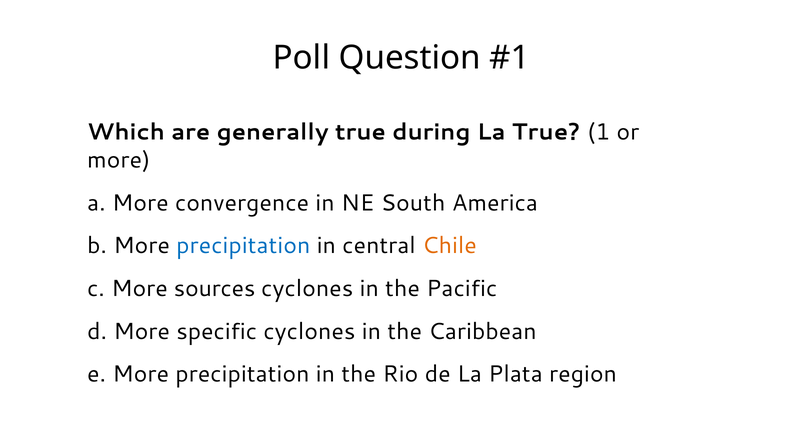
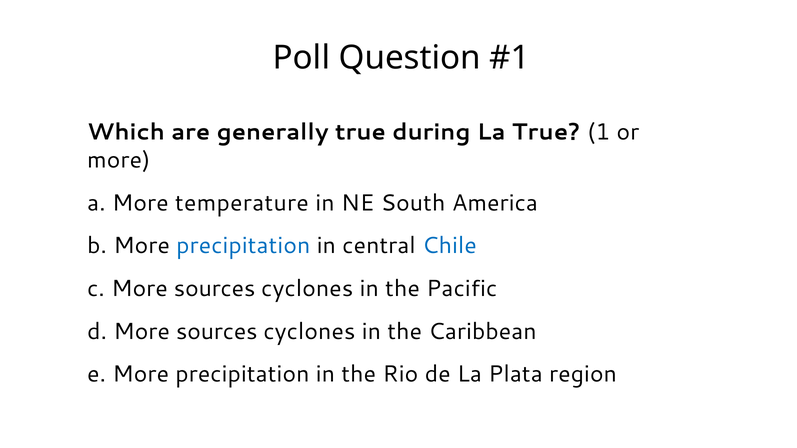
convergence: convergence -> temperature
Chile colour: orange -> blue
d More specific: specific -> sources
